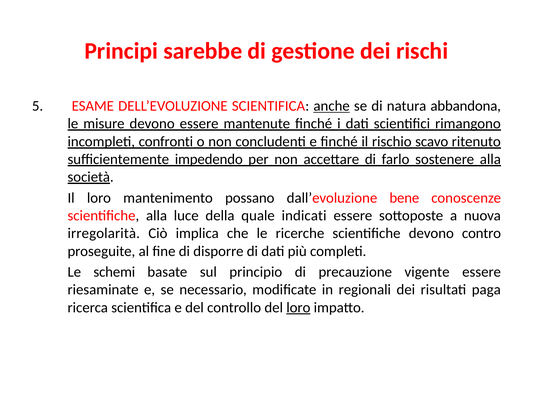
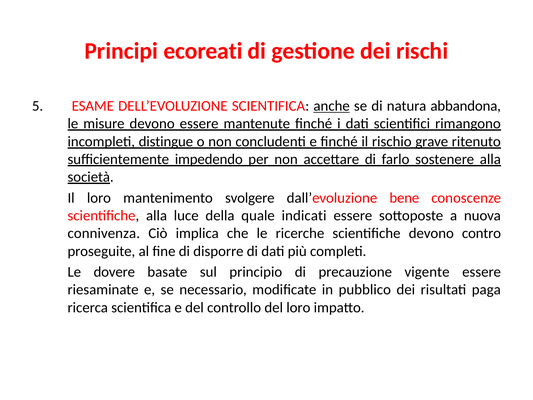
sarebbe: sarebbe -> ecoreati
confronti: confronti -> distingue
scavo: scavo -> grave
possano: possano -> svolgere
irregolarità: irregolarità -> connivenza
schemi: schemi -> dovere
regionali: regionali -> pubblico
loro at (298, 307) underline: present -> none
